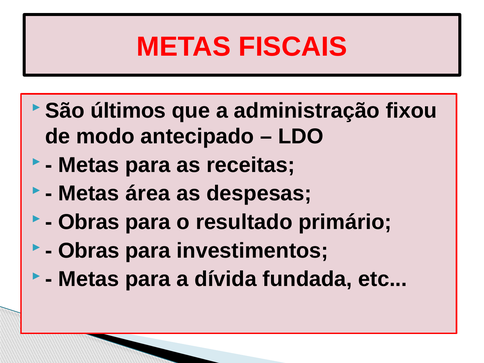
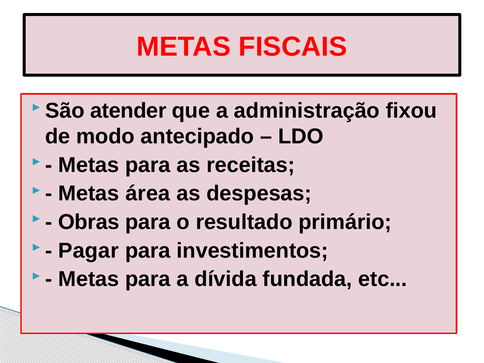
últimos: últimos -> atender
Obras at (89, 251): Obras -> Pagar
